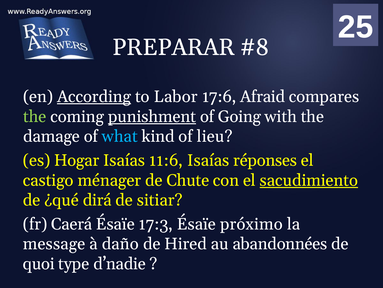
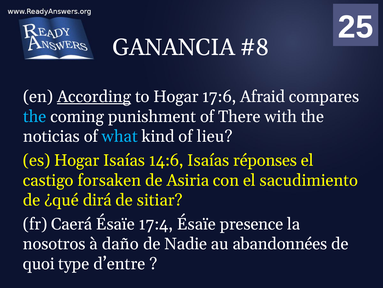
PREPARAR: PREPARAR -> GANANCIA
to Labor: Labor -> Hogar
the at (35, 116) colour: light green -> light blue
punishment underline: present -> none
Going: Going -> There
damage: damage -> noticias
11:6: 11:6 -> 14:6
ménager: ménager -> forsaken
Chute: Chute -> Asiria
sacudimiento underline: present -> none
17:3: 17:3 -> 17:4
próximo: próximo -> presence
message: message -> nosotros
Hired: Hired -> Nadie
d’nadie: d’nadie -> d’entre
